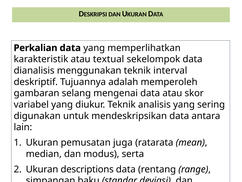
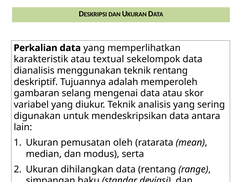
teknik interval: interval -> rentang
juga: juga -> oleh
descriptions: descriptions -> dihilangkan
